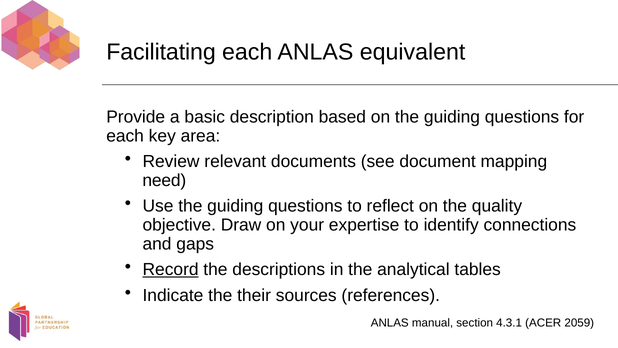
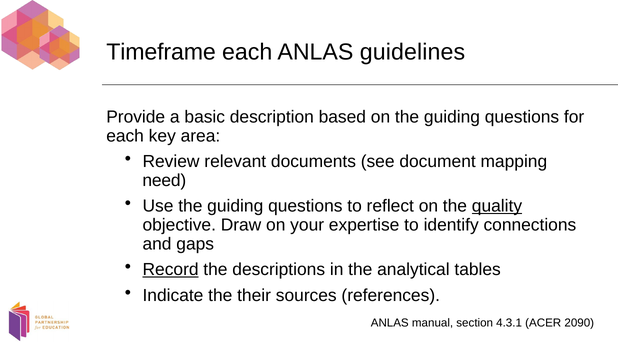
Facilitating: Facilitating -> Timeframe
equivalent: equivalent -> guidelines
quality underline: none -> present
2059: 2059 -> 2090
